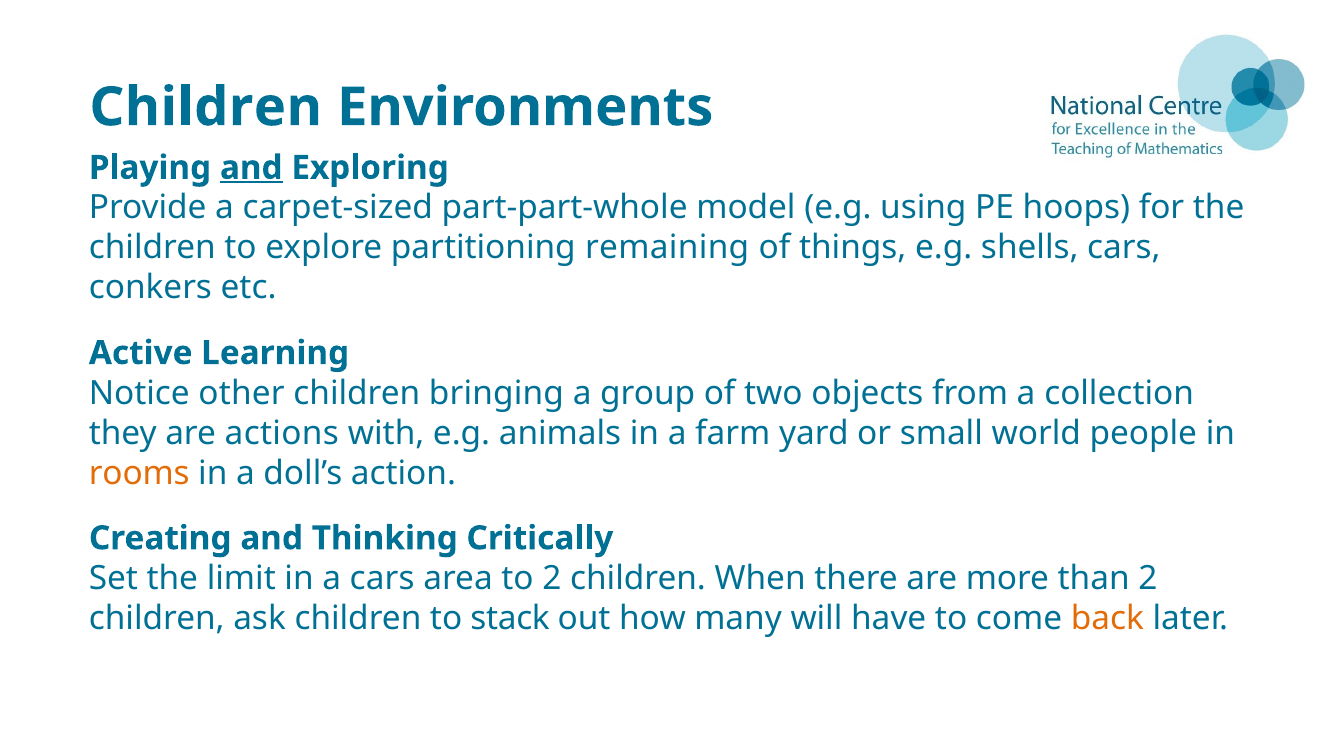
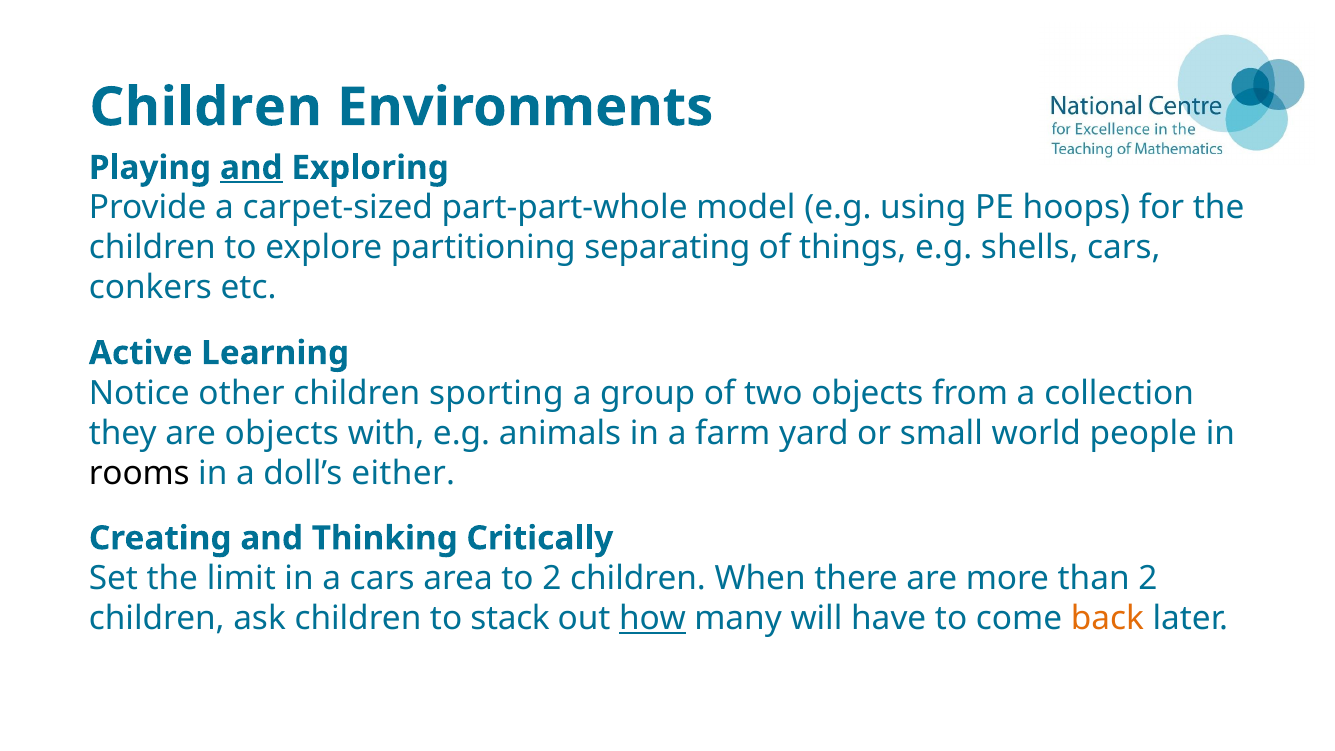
remaining: remaining -> separating
bringing: bringing -> sporting
are actions: actions -> objects
rooms colour: orange -> black
action: action -> either
how underline: none -> present
